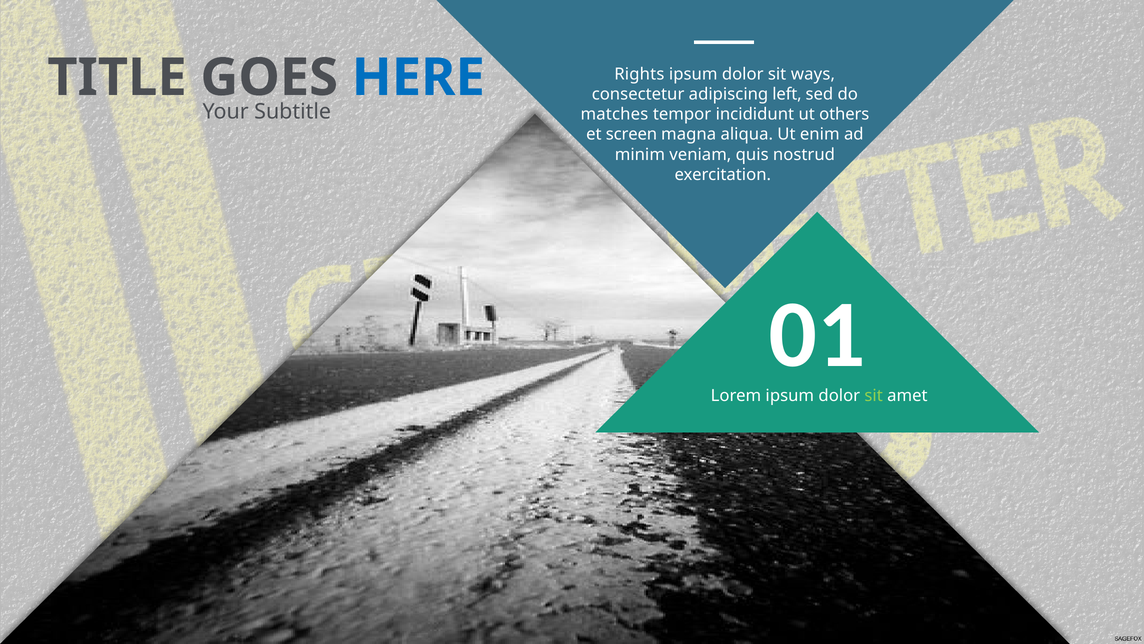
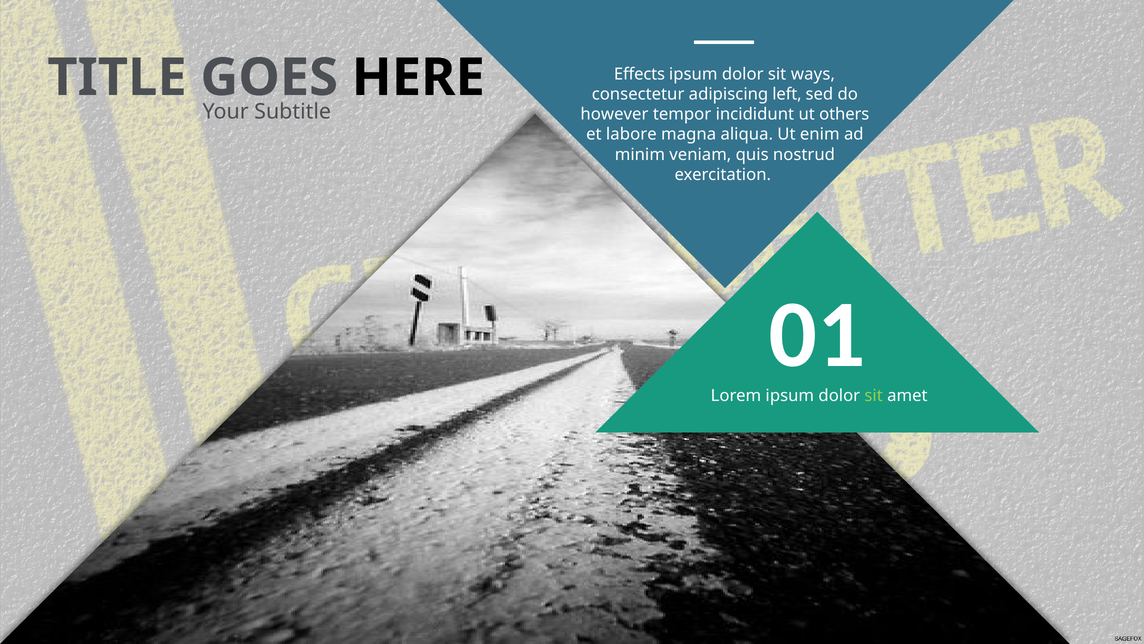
HERE colour: blue -> black
Rights: Rights -> Effects
matches: matches -> however
screen: screen -> labore
